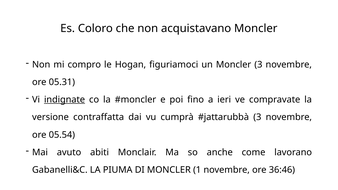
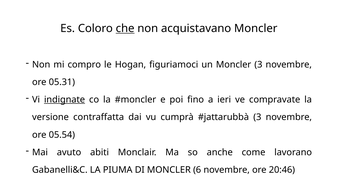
che underline: none -> present
1: 1 -> 6
36:46: 36:46 -> 20:46
